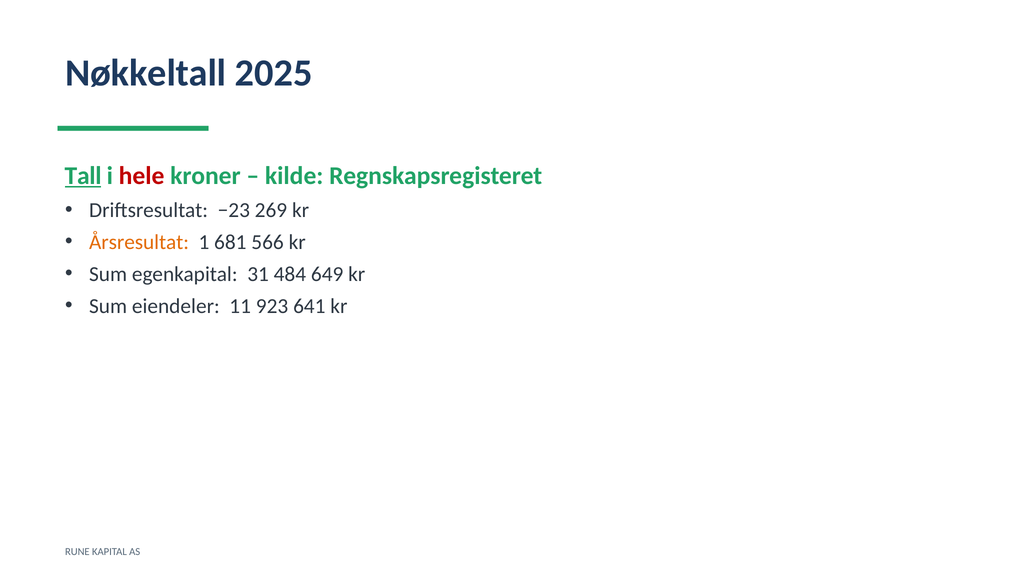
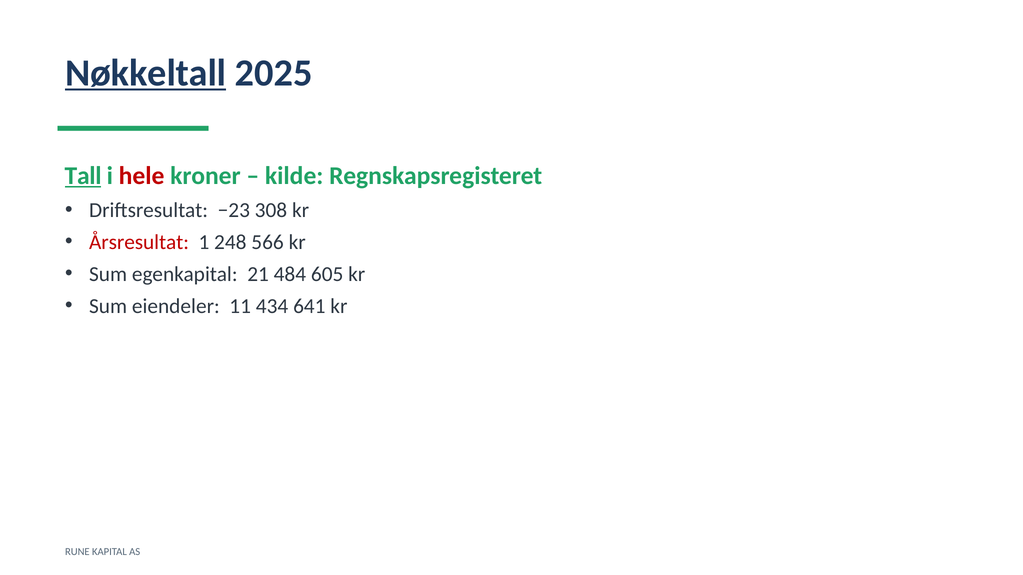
Nøkkeltall underline: none -> present
269: 269 -> 308
Årsresultat colour: orange -> red
681: 681 -> 248
31: 31 -> 21
649: 649 -> 605
923: 923 -> 434
